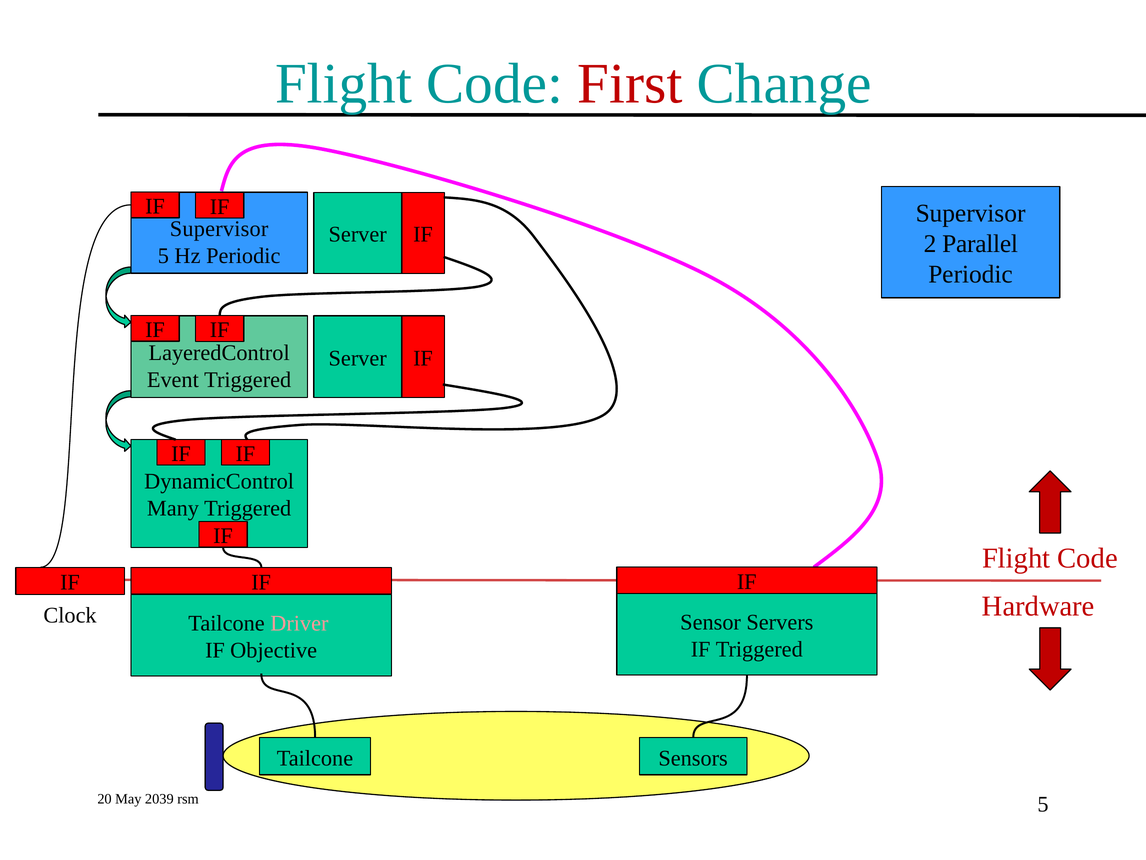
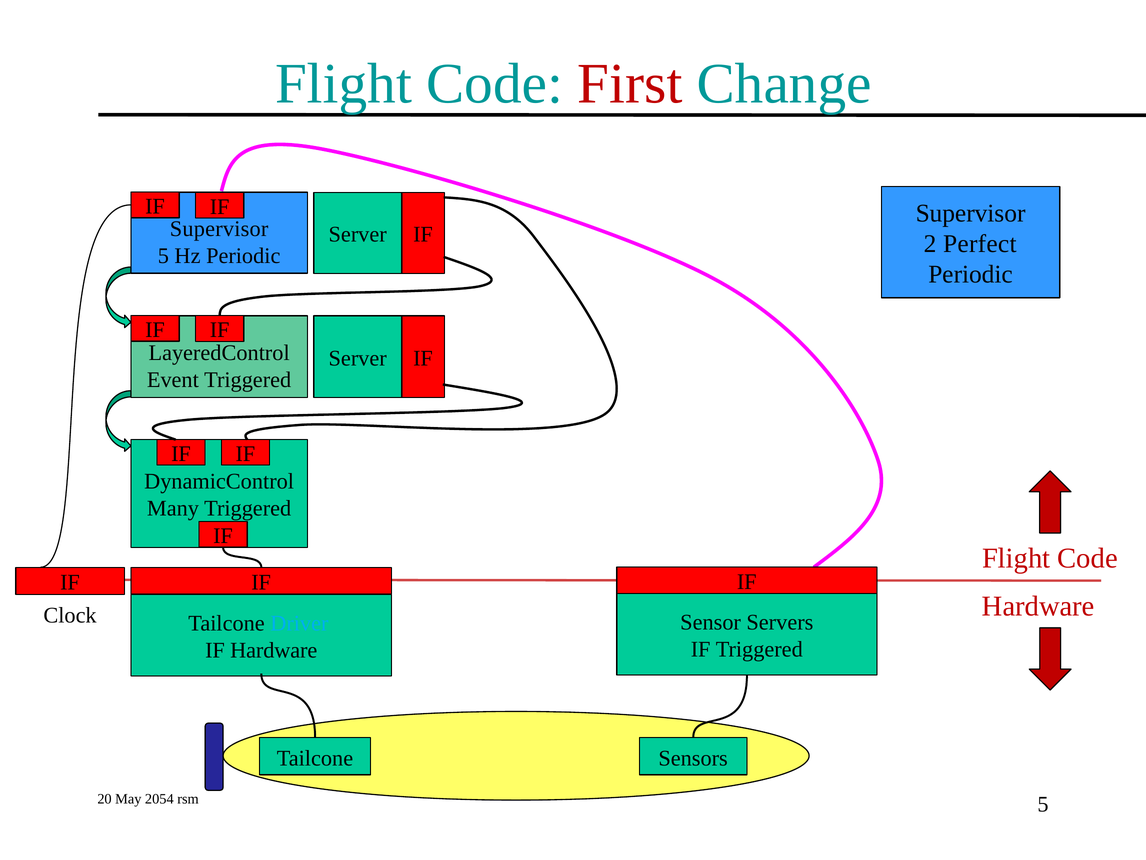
Parallel: Parallel -> Perfect
Driver colour: pink -> light blue
IF Objective: Objective -> Hardware
2039: 2039 -> 2054
